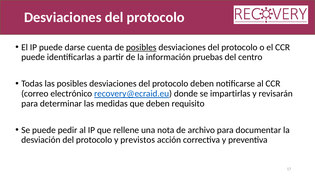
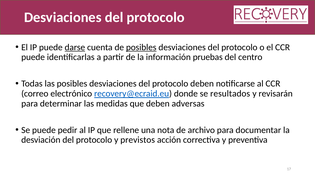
darse underline: none -> present
impartirlas: impartirlas -> resultados
requisito: requisito -> adversas
